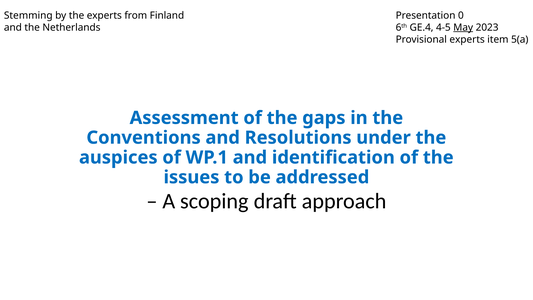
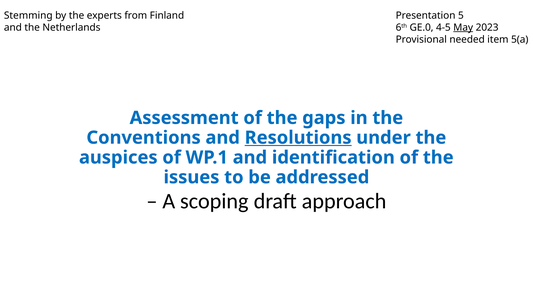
0: 0 -> 5
GE.4: GE.4 -> GE.0
Provisional experts: experts -> needed
Resolutions underline: none -> present
